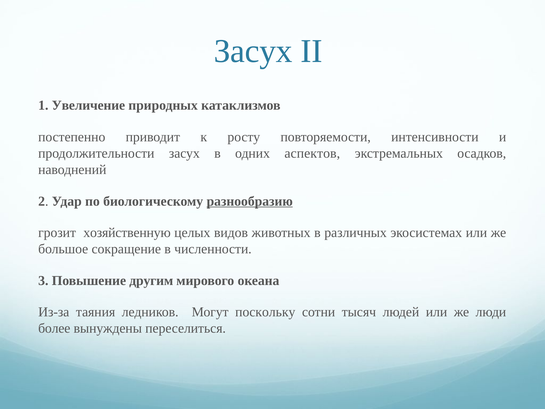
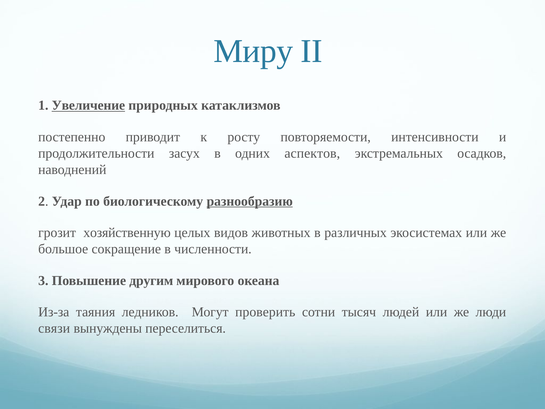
Засух at (253, 51): Засух -> Миру
Увеличение underline: none -> present
поскольку: поскольку -> проверить
более: более -> связи
